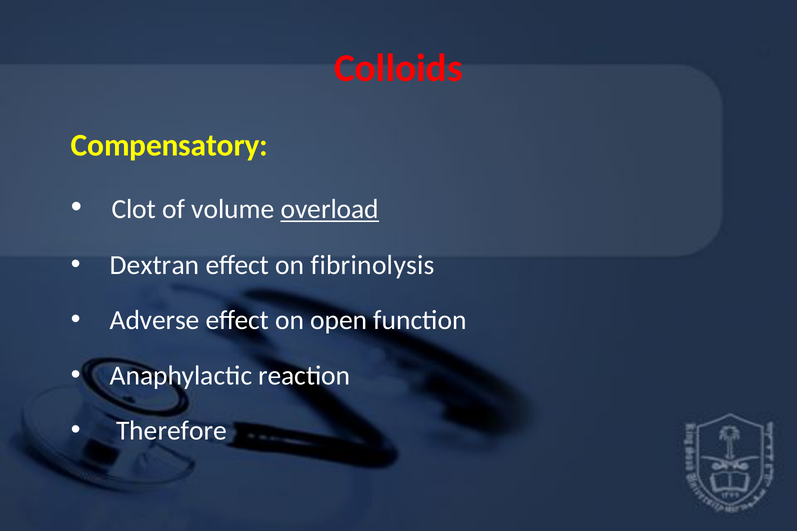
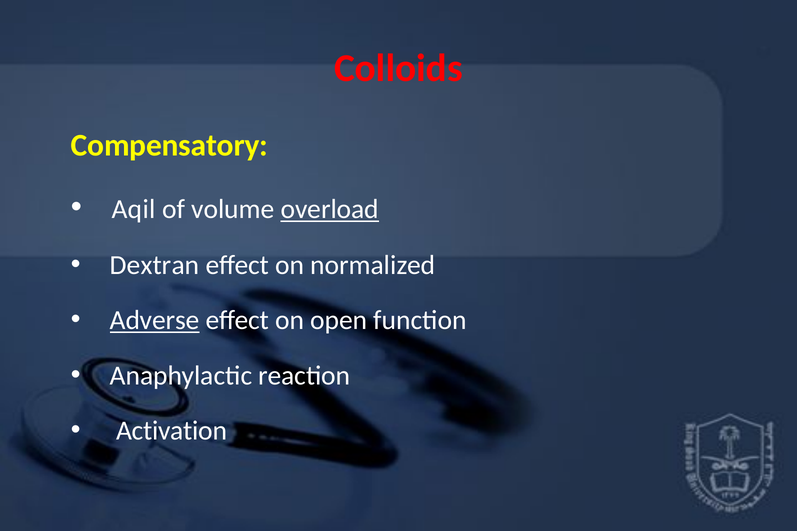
Clot: Clot -> Aqil
fibrinolysis: fibrinolysis -> normalized
Adverse underline: none -> present
Therefore: Therefore -> Activation
